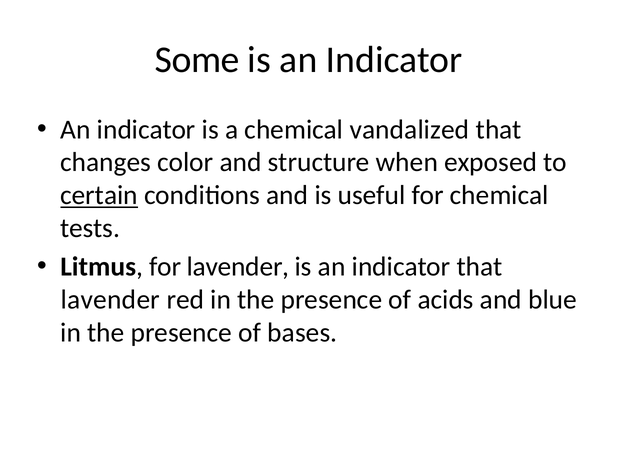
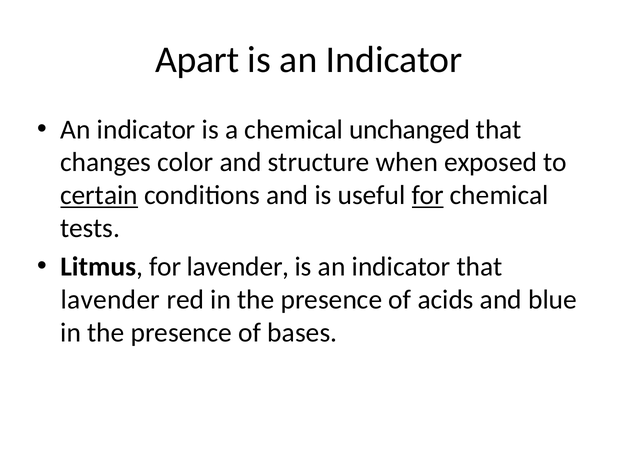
Some: Some -> Apart
vandalized: vandalized -> unchanged
for at (428, 196) underline: none -> present
